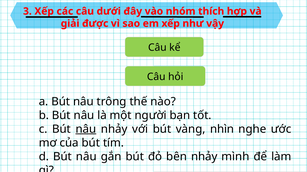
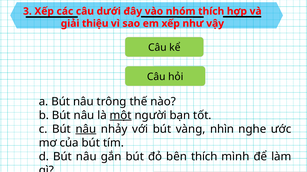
được: được -> thiệu
một underline: none -> present
bên nhảy: nhảy -> thích
